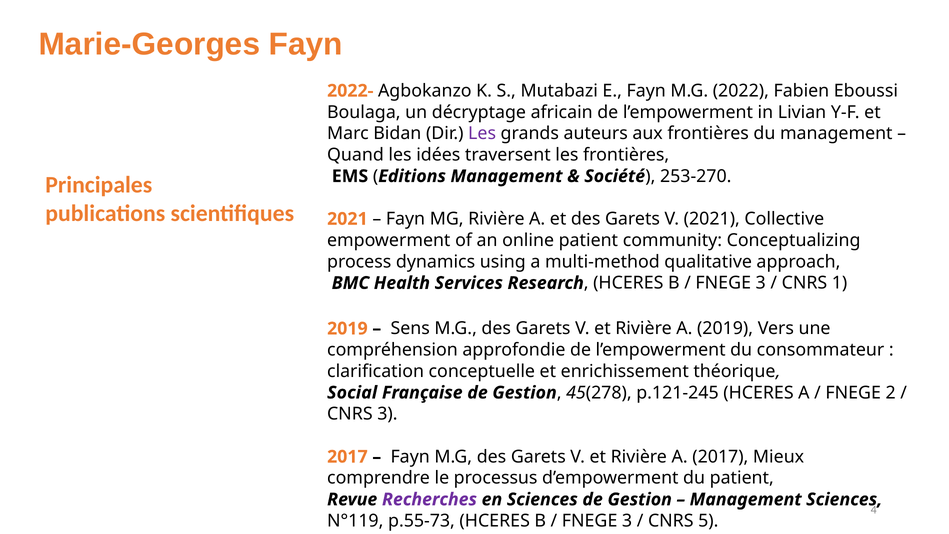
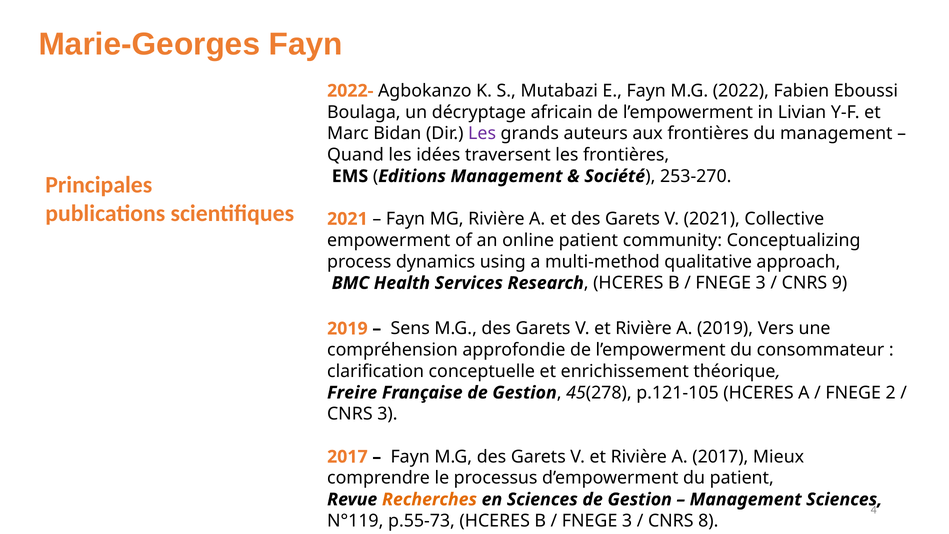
1: 1 -> 9
Social: Social -> Freire
p.121-245: p.121-245 -> p.121-105
Recherches colour: purple -> orange
5: 5 -> 8
